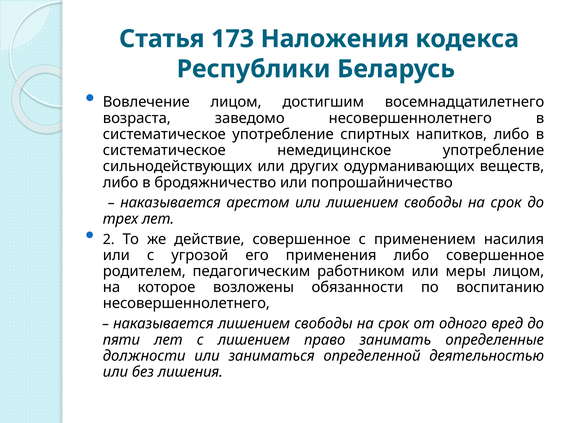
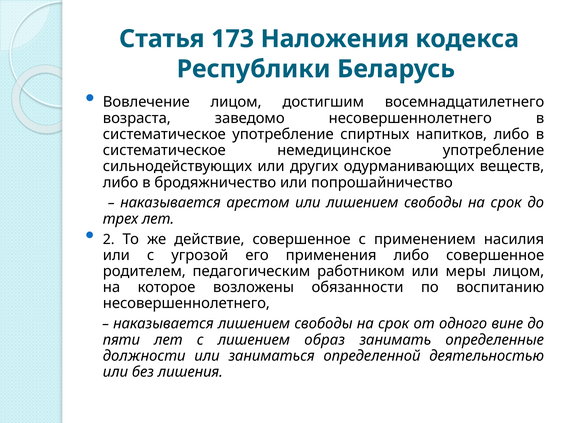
вред: вред -> вине
право: право -> образ
